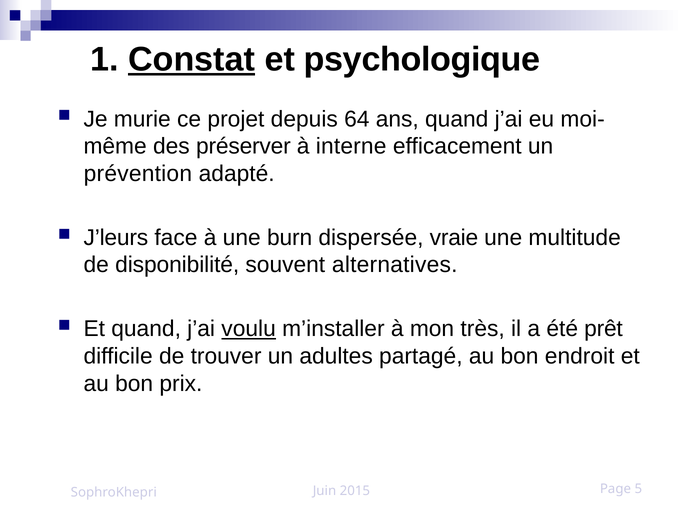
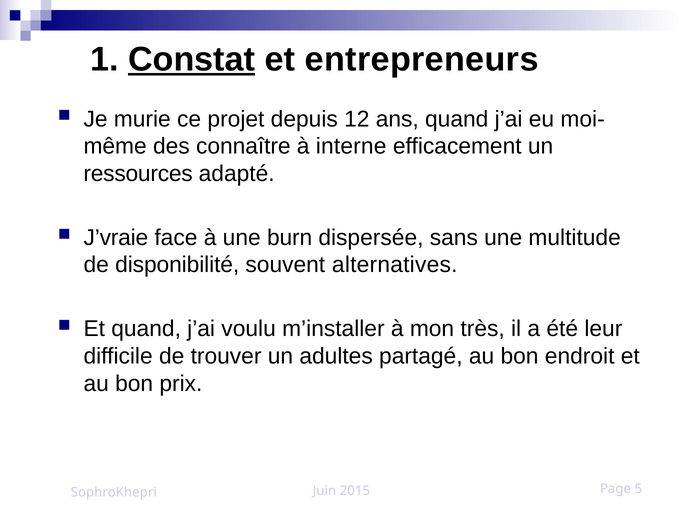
psychologique: psychologique -> entrepreneurs
64: 64 -> 12
préserver: préserver -> connaître
prévention: prévention -> ressources
J’leurs: J’leurs -> J’vraie
vraie: vraie -> sans
voulu underline: present -> none
prêt: prêt -> leur
